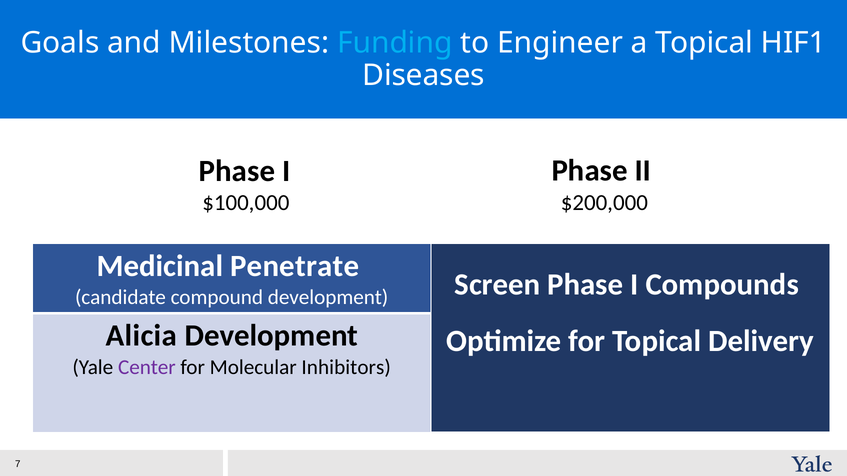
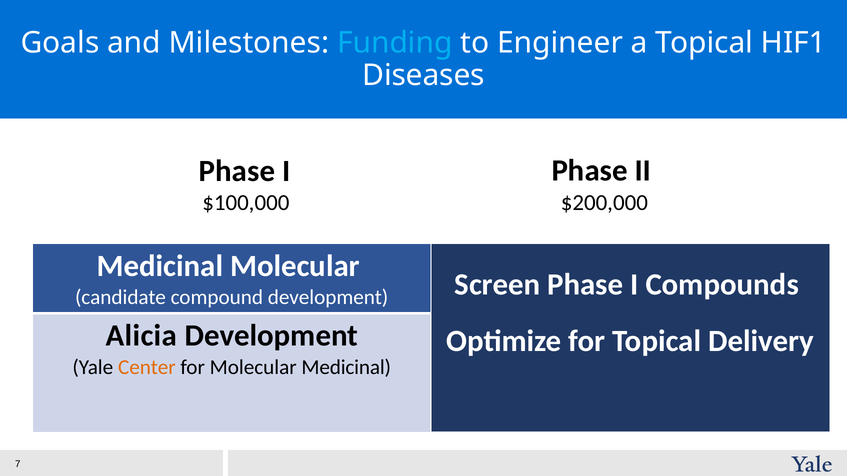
Medicinal Penetrate: Penetrate -> Molecular
Center colour: purple -> orange
Molecular Inhibitors: Inhibitors -> Medicinal
